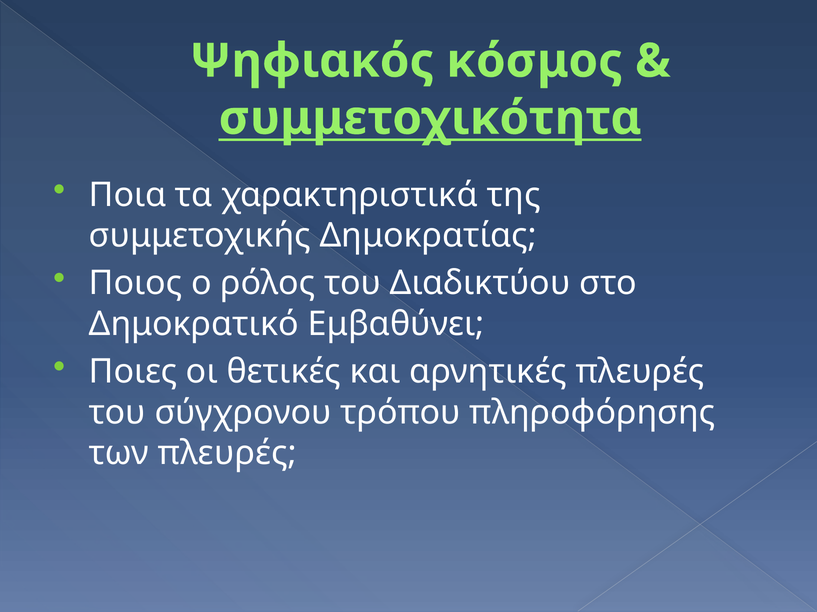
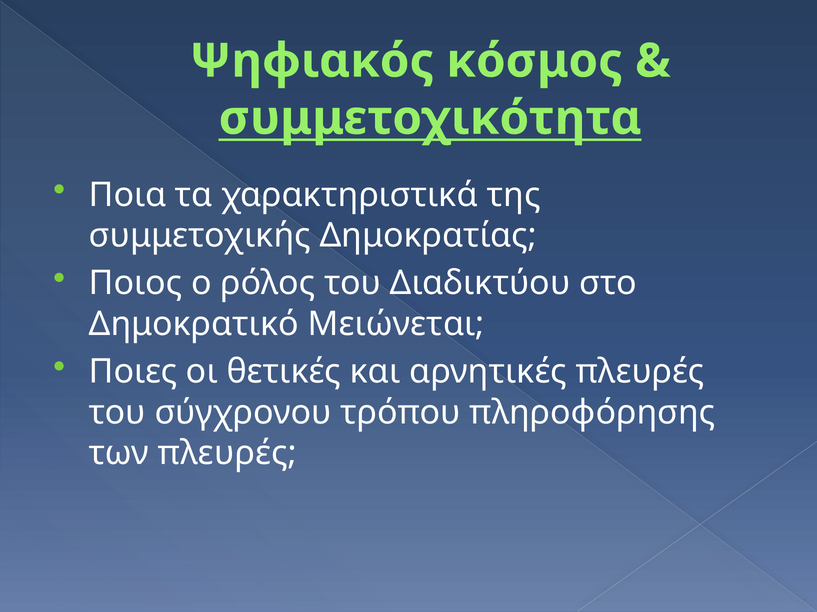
Εμβαθύνει: Εμβαθύνει -> Μειώνεται
